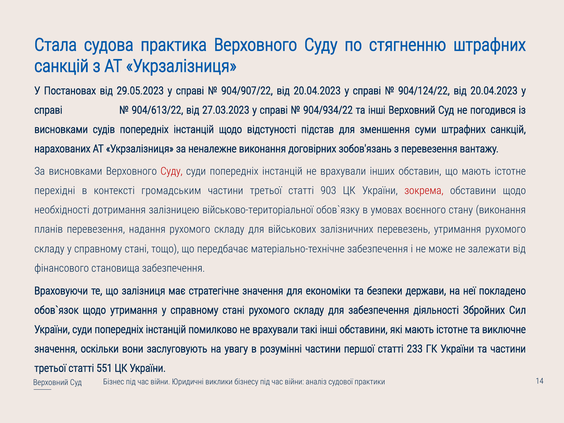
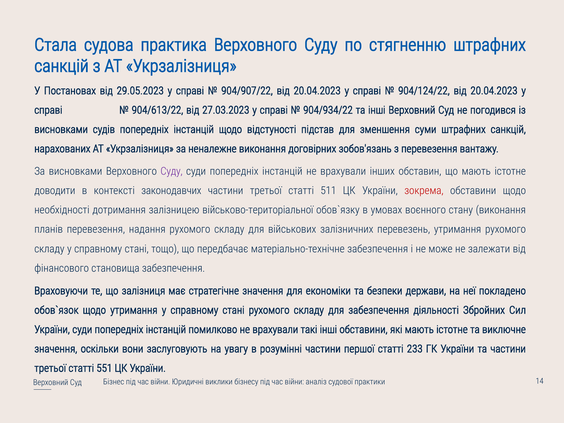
Суду at (172, 171) colour: red -> purple
перехідні: перехідні -> доводити
громадським: громадським -> законодавчих
903: 903 -> 511
